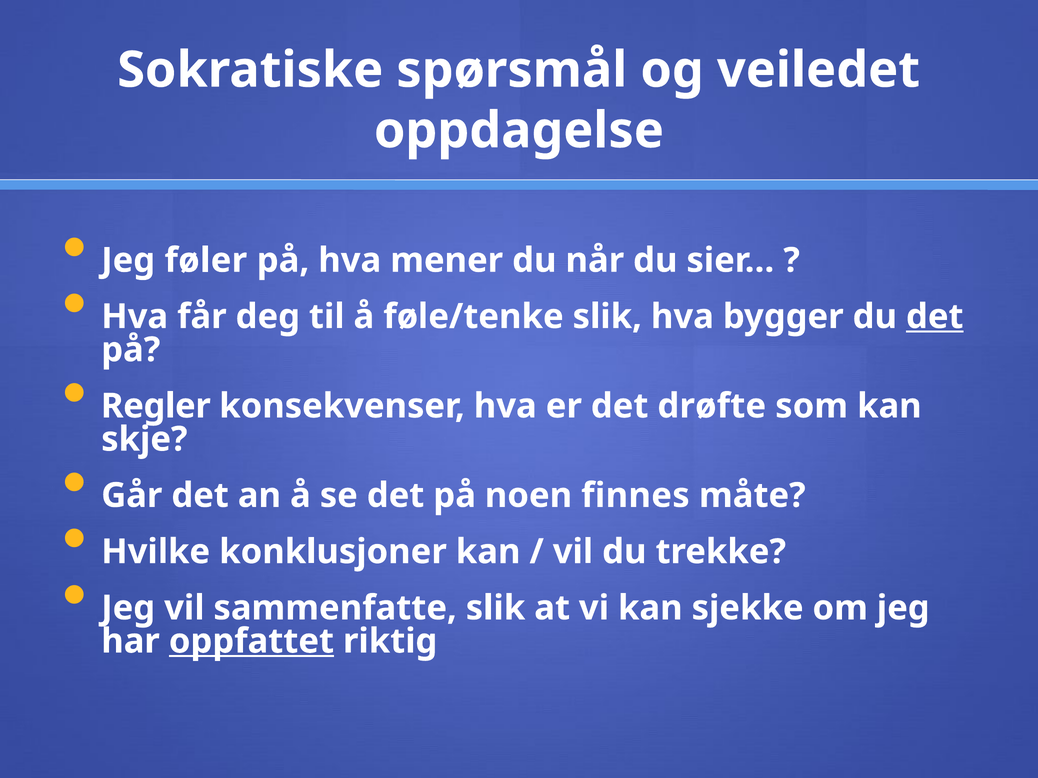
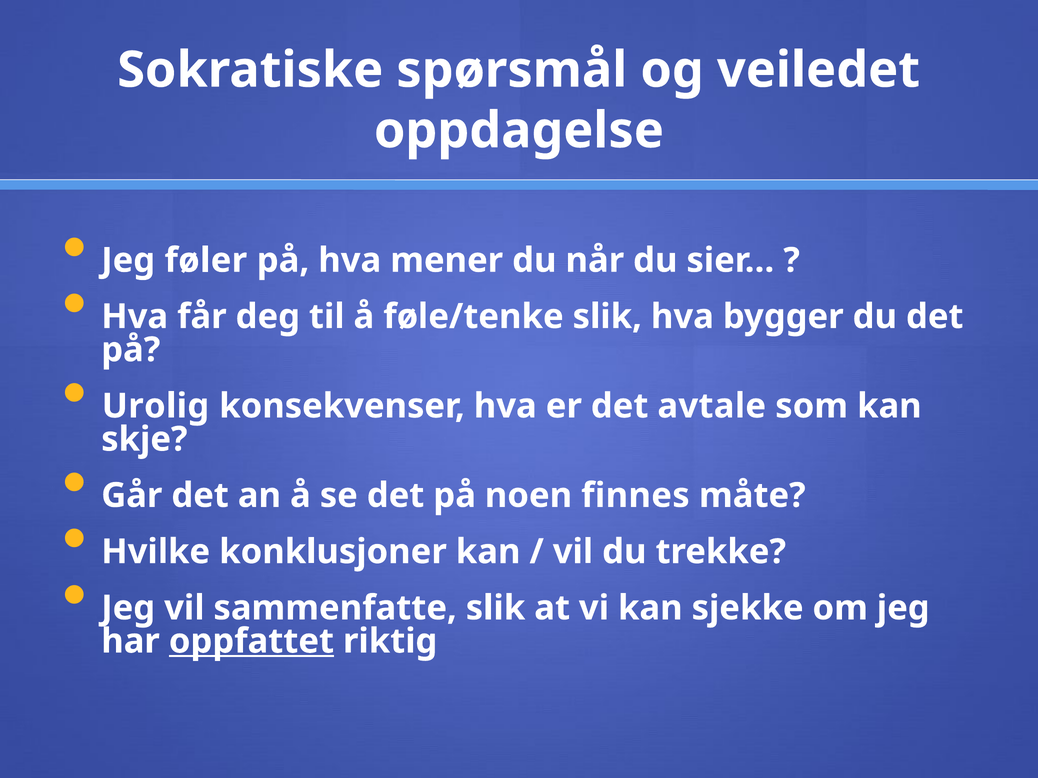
det at (935, 317) underline: present -> none
Regler: Regler -> Urolig
drøfte: drøfte -> avtale
